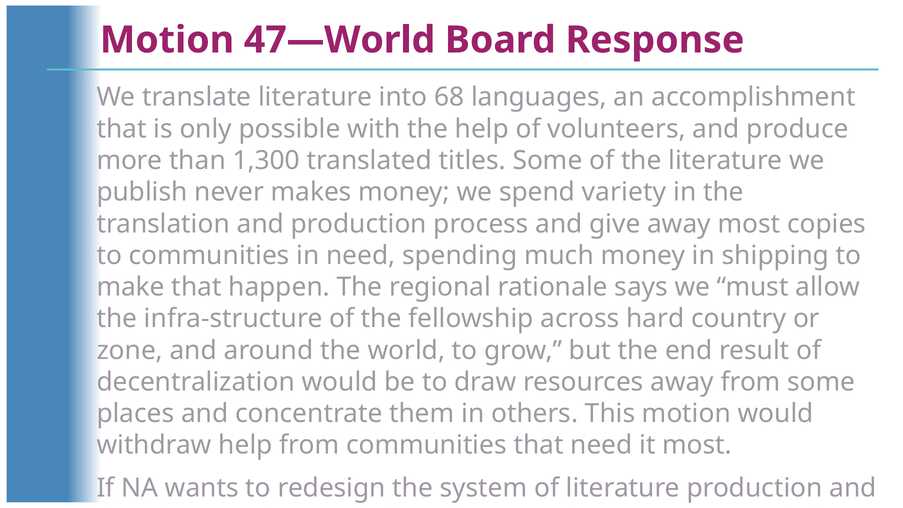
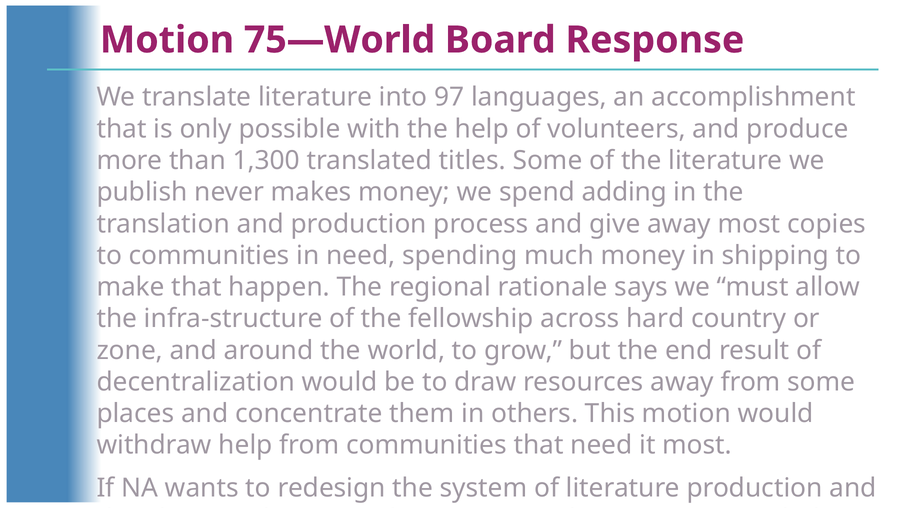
47—World: 47—World -> 75—World
68: 68 -> 97
variety: variety -> adding
